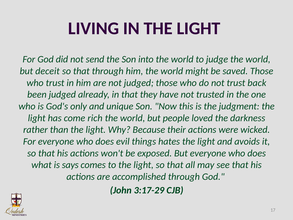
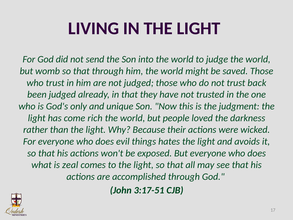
deceit: deceit -> womb
says: says -> zeal
3:17-29: 3:17-29 -> 3:17-51
